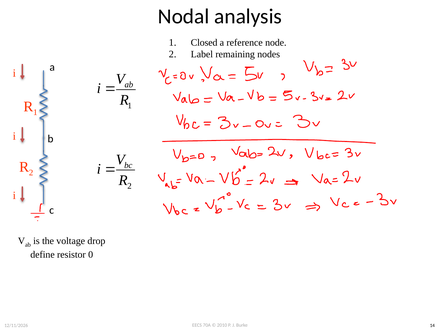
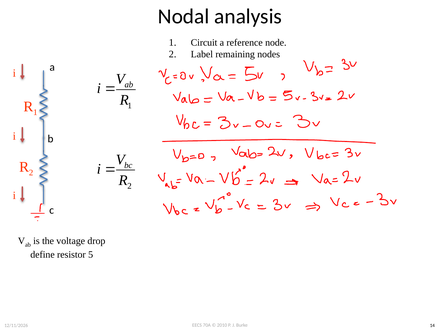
Closed: Closed -> Circuit
0: 0 -> 5
